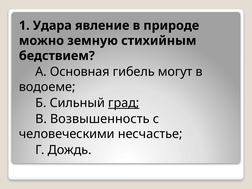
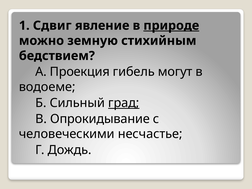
Удара: Удара -> Сдвиг
природе underline: none -> present
Основная: Основная -> Проекция
Возвышенность: Возвышенность -> Опрокидывание
